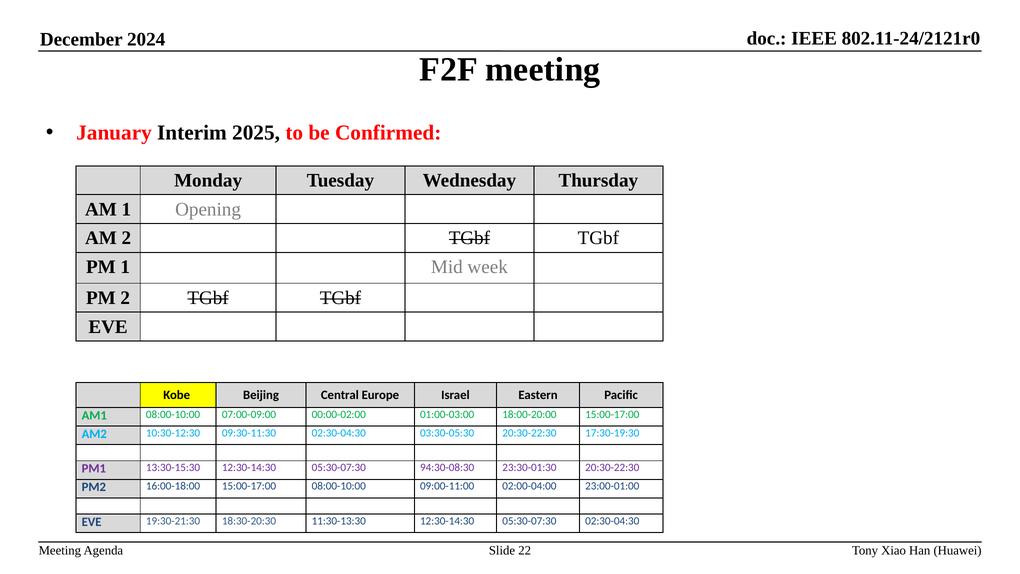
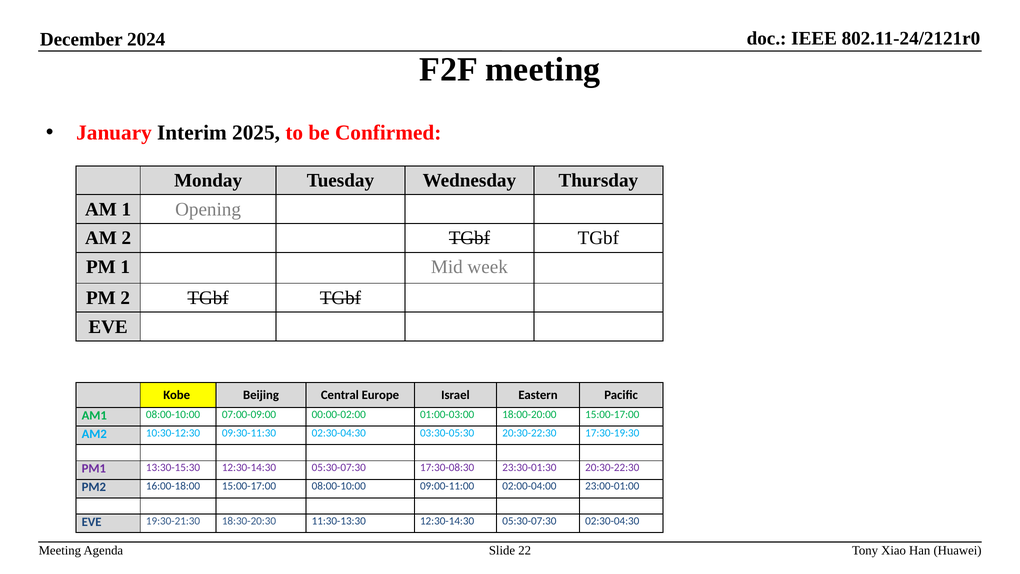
94:30-08:30: 94:30-08:30 -> 17:30-08:30
